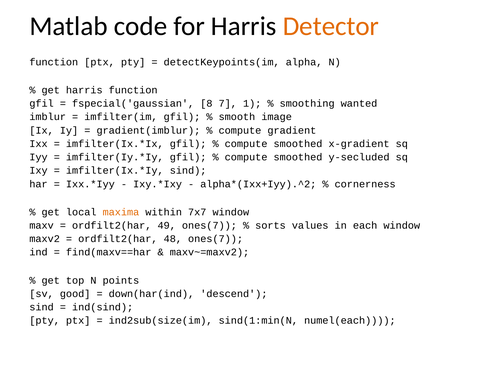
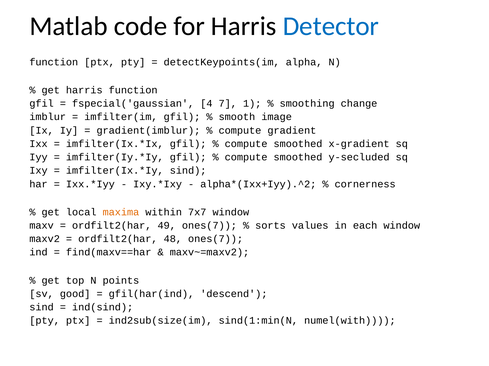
Detector colour: orange -> blue
8: 8 -> 4
wanted: wanted -> change
down(har(ind: down(har(ind -> gfil(har(ind
numel(each: numel(each -> numel(with
